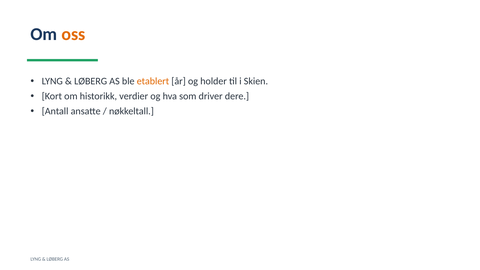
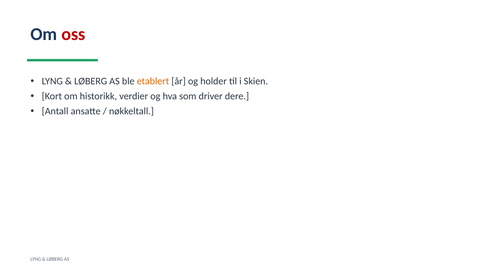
oss colour: orange -> red
